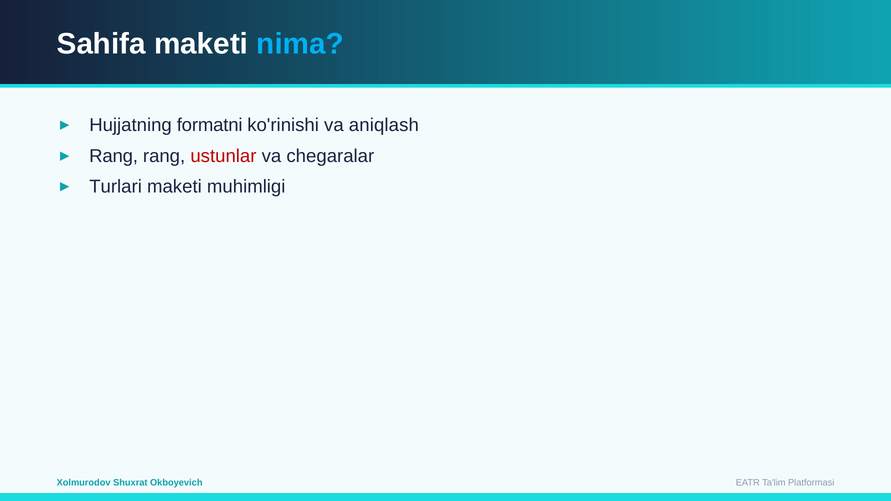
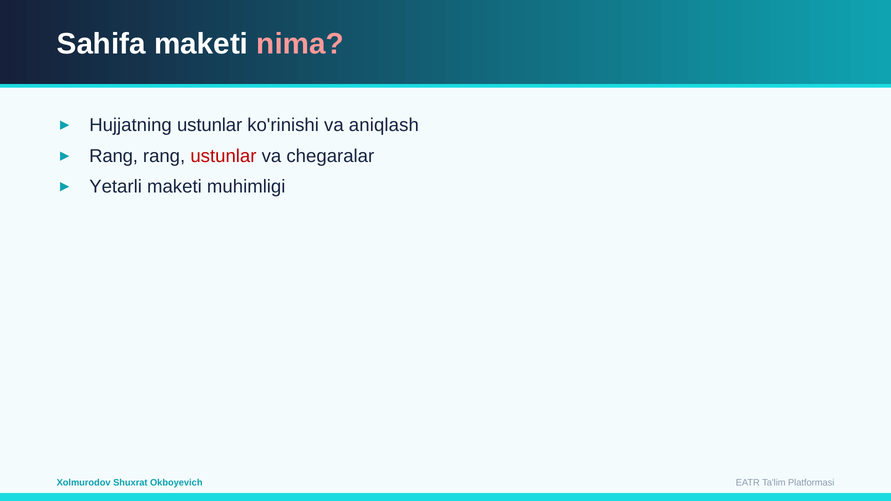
nima colour: light blue -> pink
Hujjatning formatni: formatni -> ustunlar
Turlari: Turlari -> Yetarli
